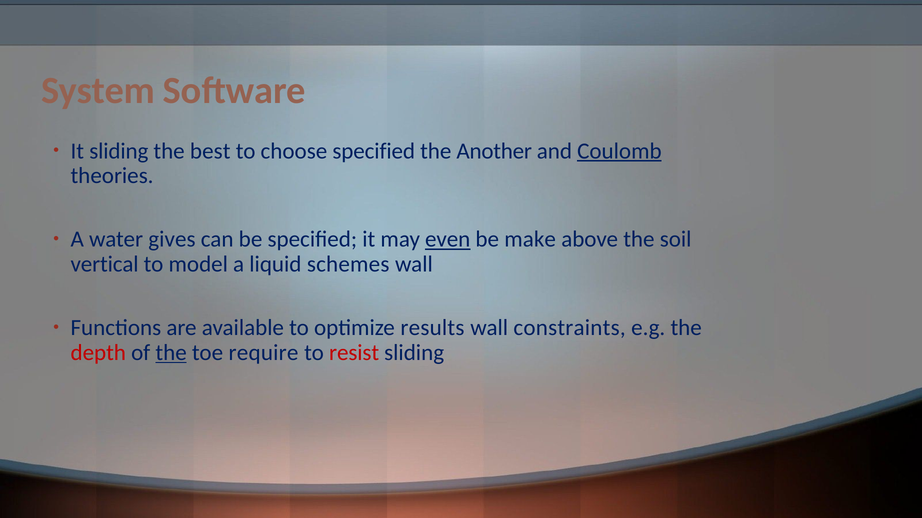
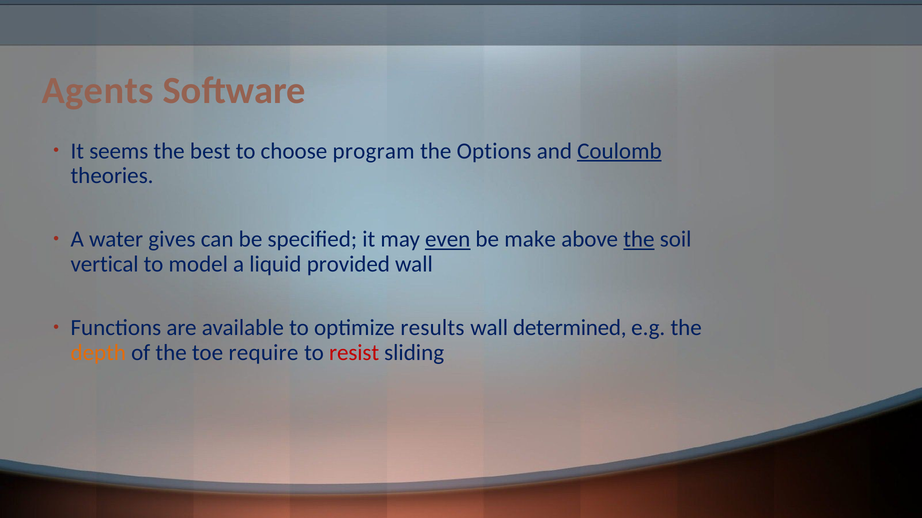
System: System -> Agents
It sliding: sliding -> seems
choose specified: specified -> program
Another: Another -> Options
the at (639, 240) underline: none -> present
schemes: schemes -> provided
constraints: constraints -> determined
depth colour: red -> orange
the at (171, 353) underline: present -> none
